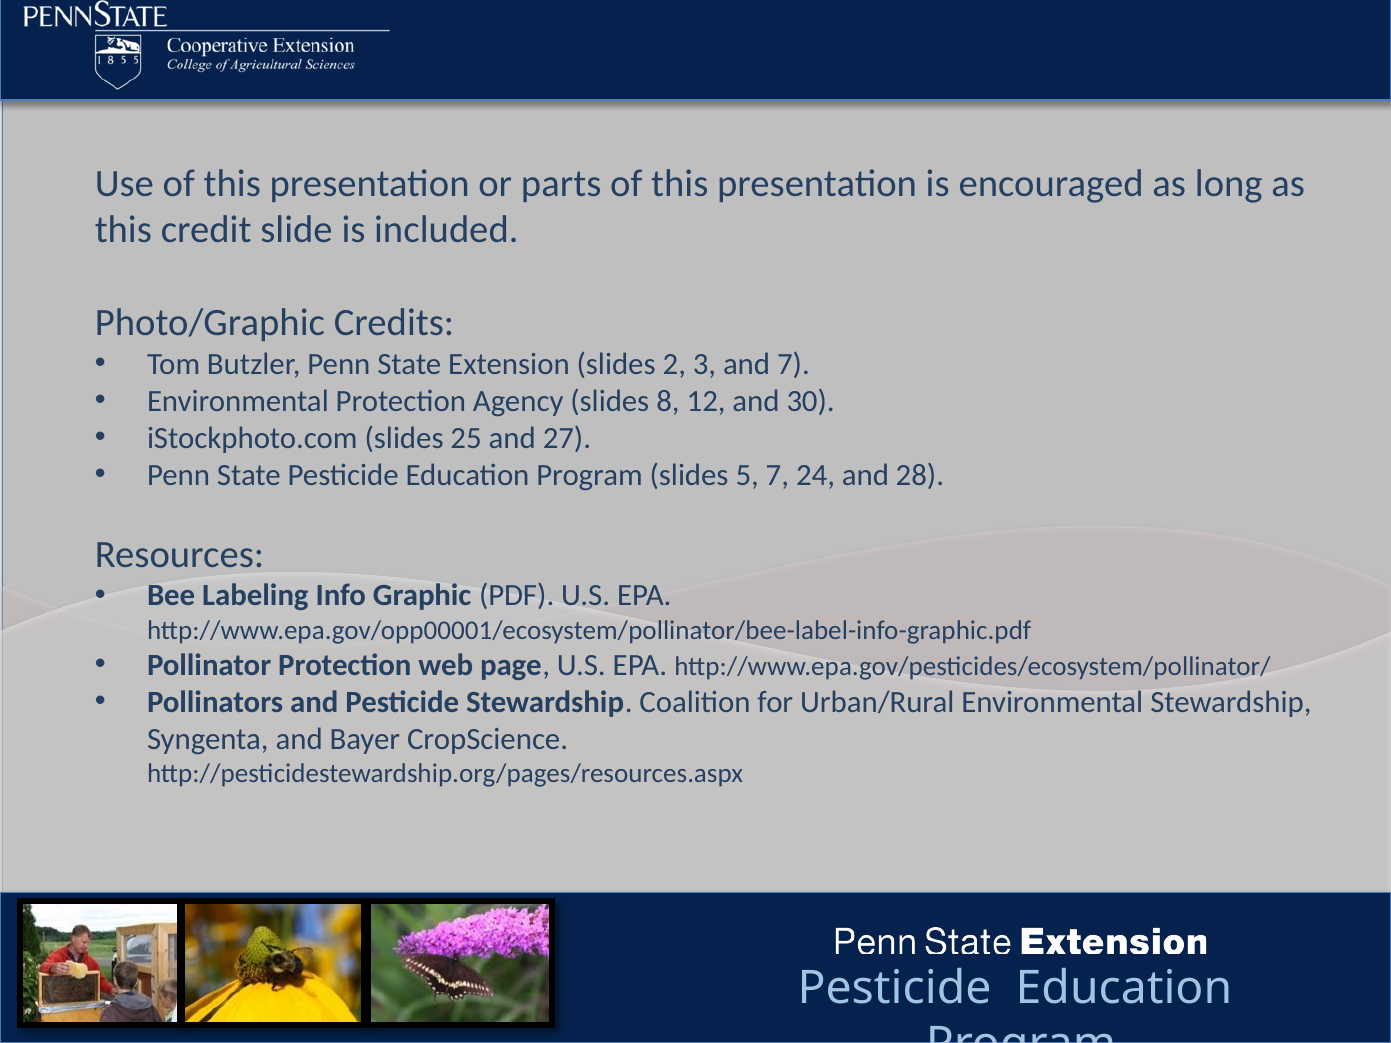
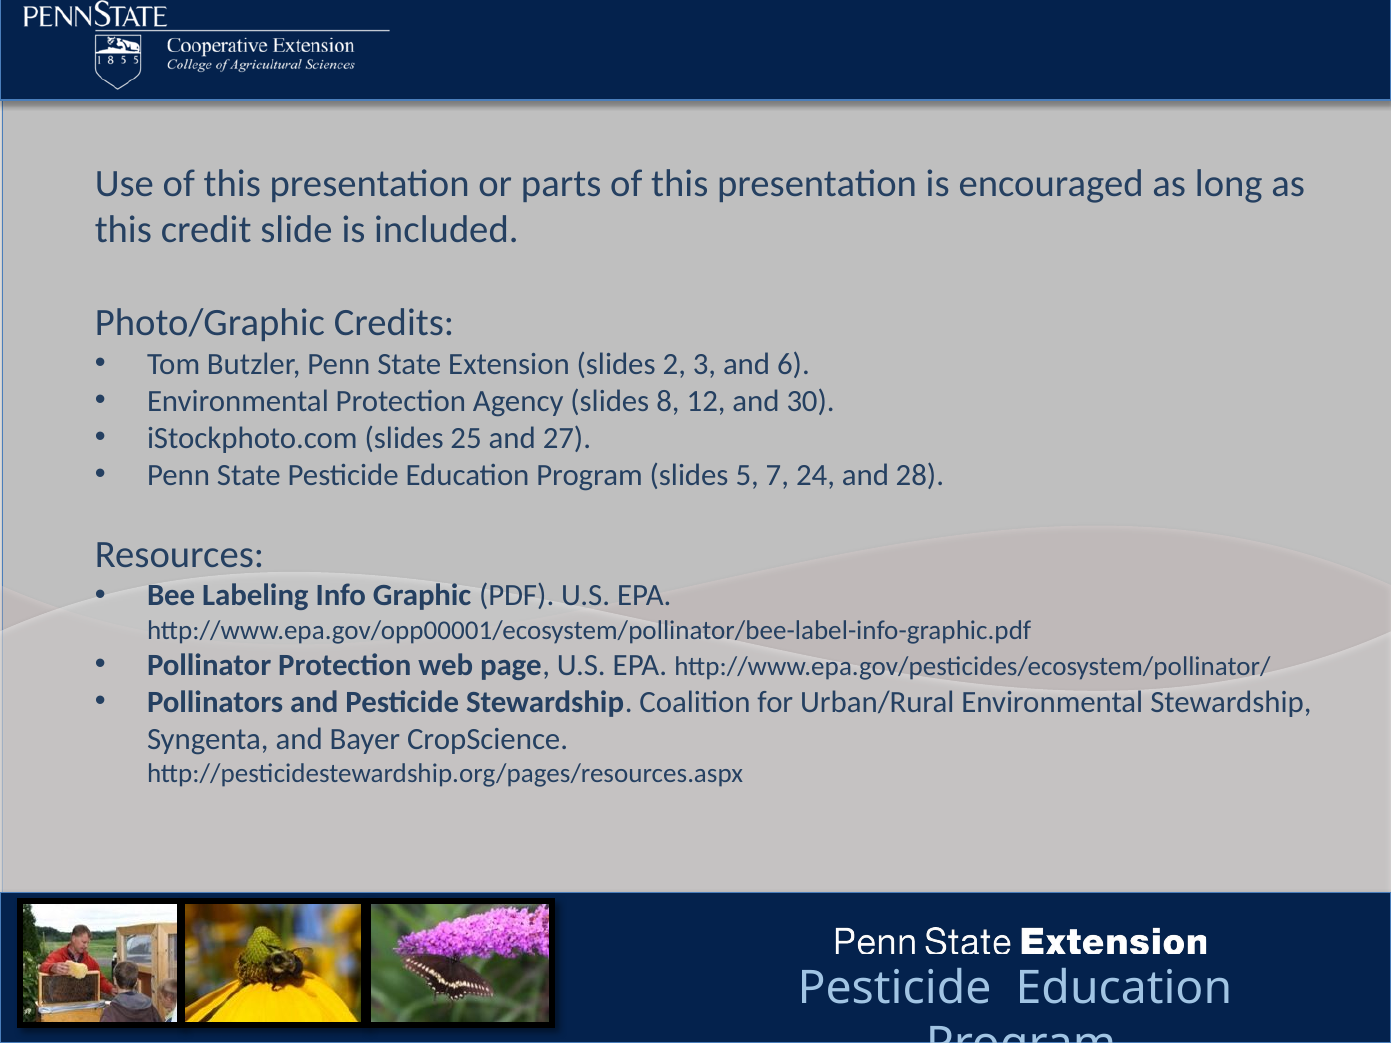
and 7: 7 -> 6
